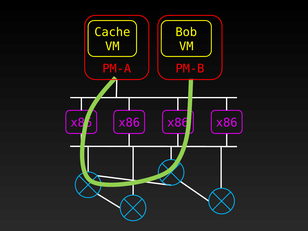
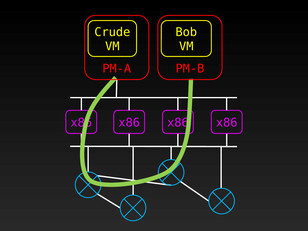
Cache: Cache -> Crude
